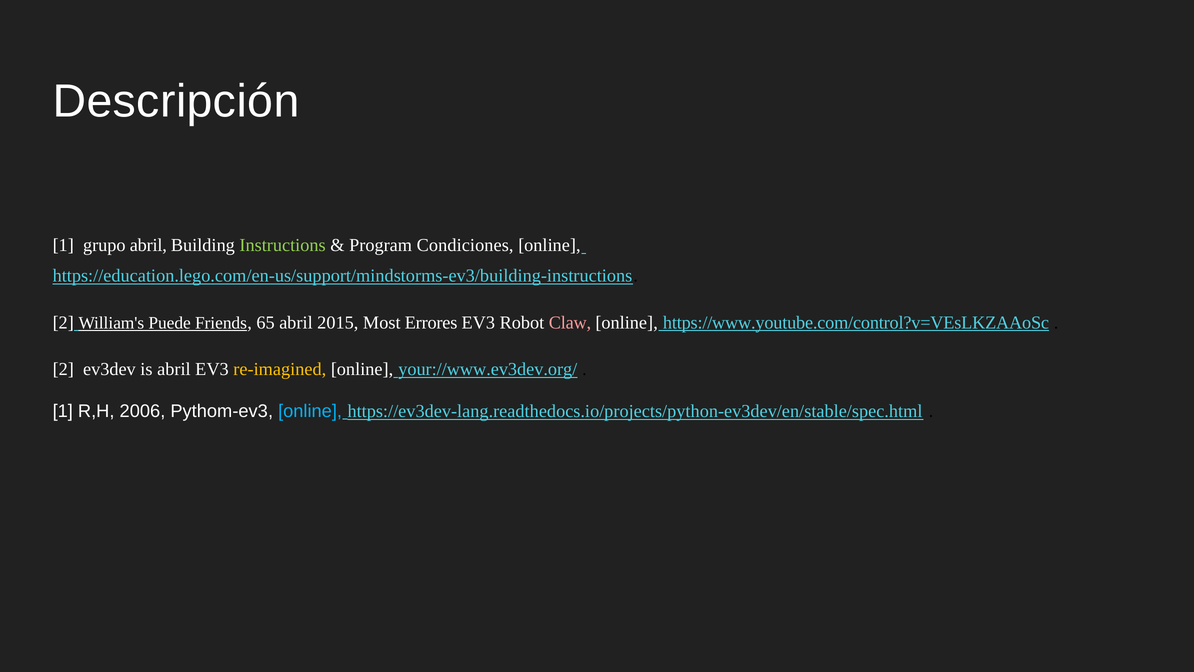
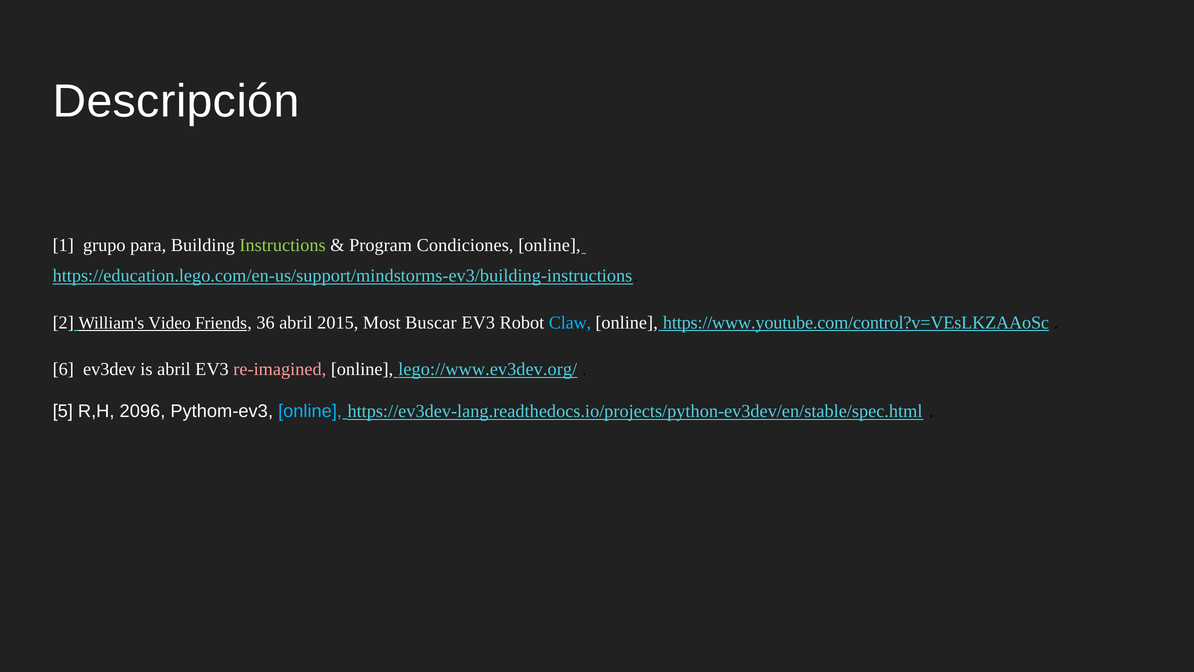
grupo abril: abril -> para
Puede: Puede -> Video
65: 65 -> 36
Errores: Errores -> Buscar
Claw colour: pink -> light blue
2 at (63, 369): 2 -> 6
re-imagined colour: yellow -> pink
your://www.ev3dev.org/: your://www.ev3dev.org/ -> lego://www.ev3dev.org/
1 at (63, 411): 1 -> 5
2006: 2006 -> 2096
